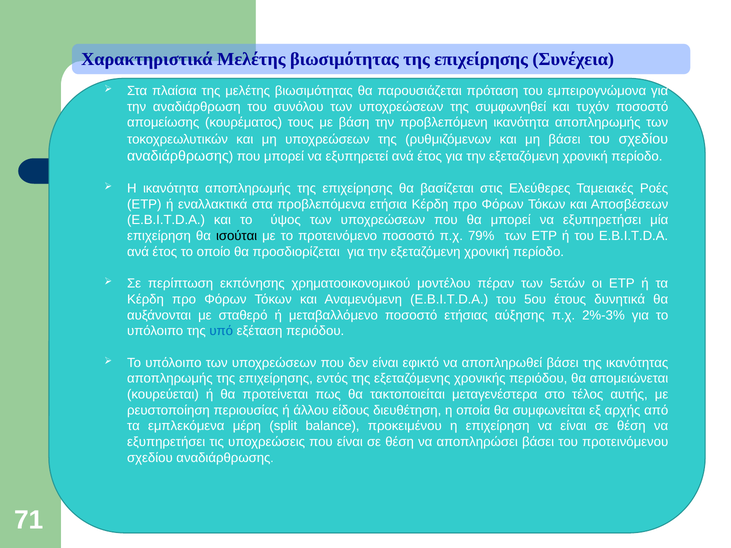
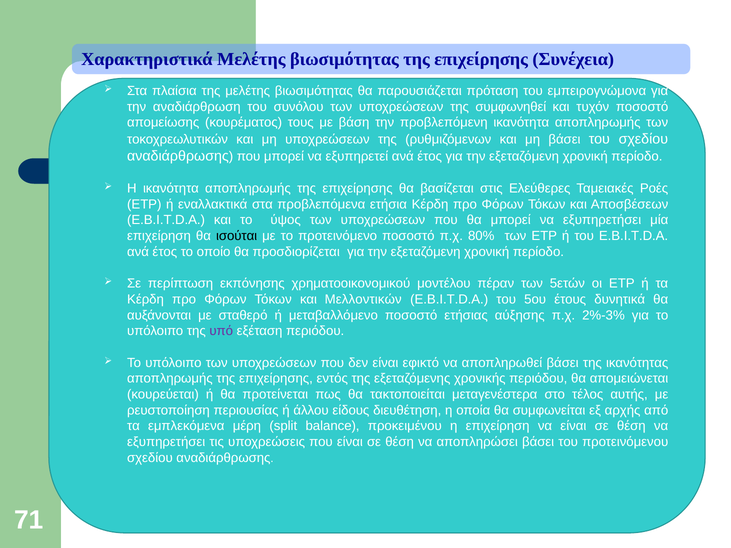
79%: 79% -> 80%
Αναμενόμενη: Αναμενόμενη -> Μελλοντικών
υπό colour: blue -> purple
